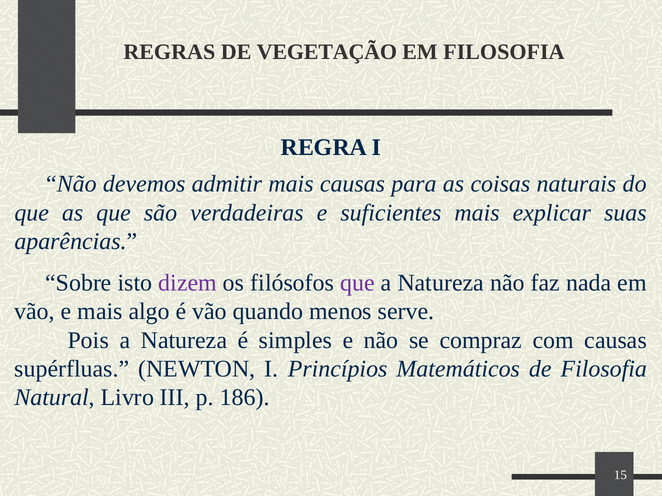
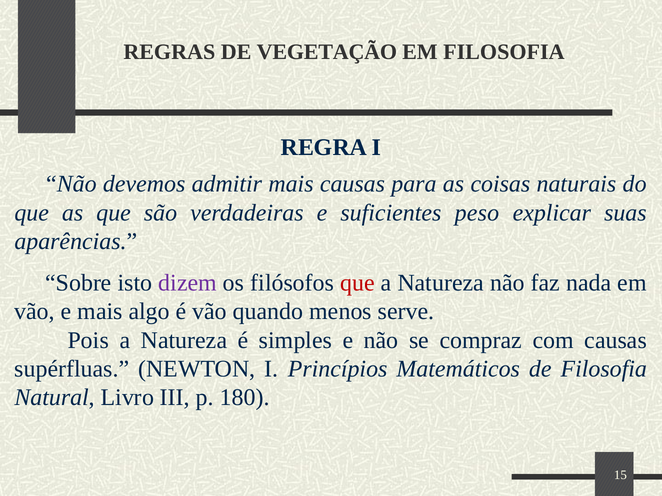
suficientes mais: mais -> peso
que at (357, 283) colour: purple -> red
186: 186 -> 180
